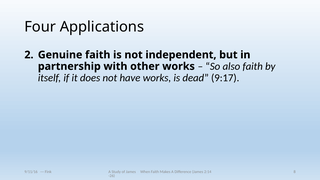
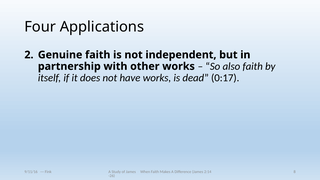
9:17: 9:17 -> 0:17
